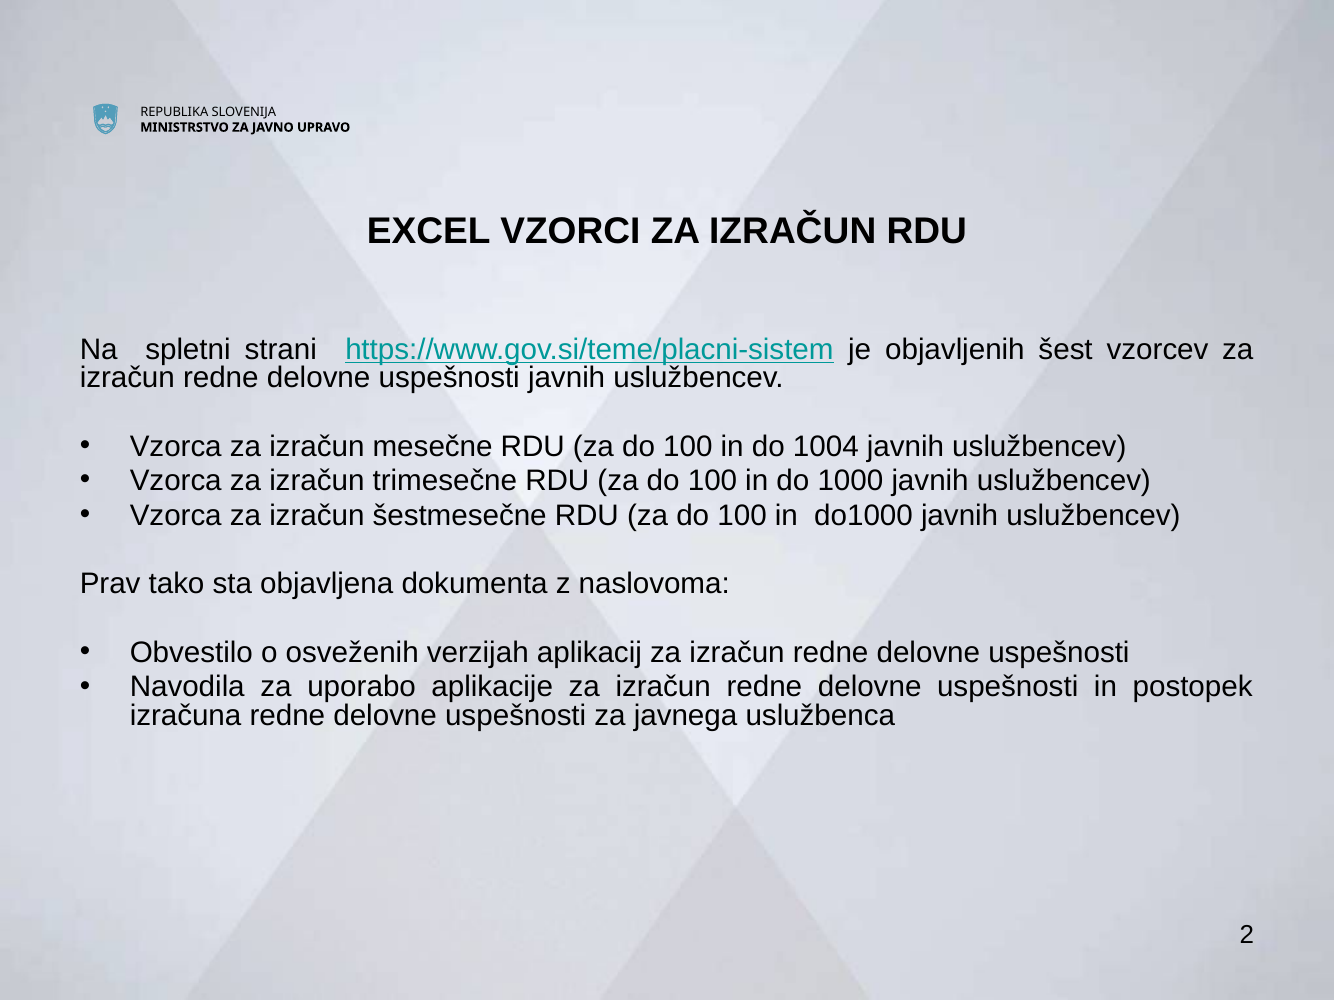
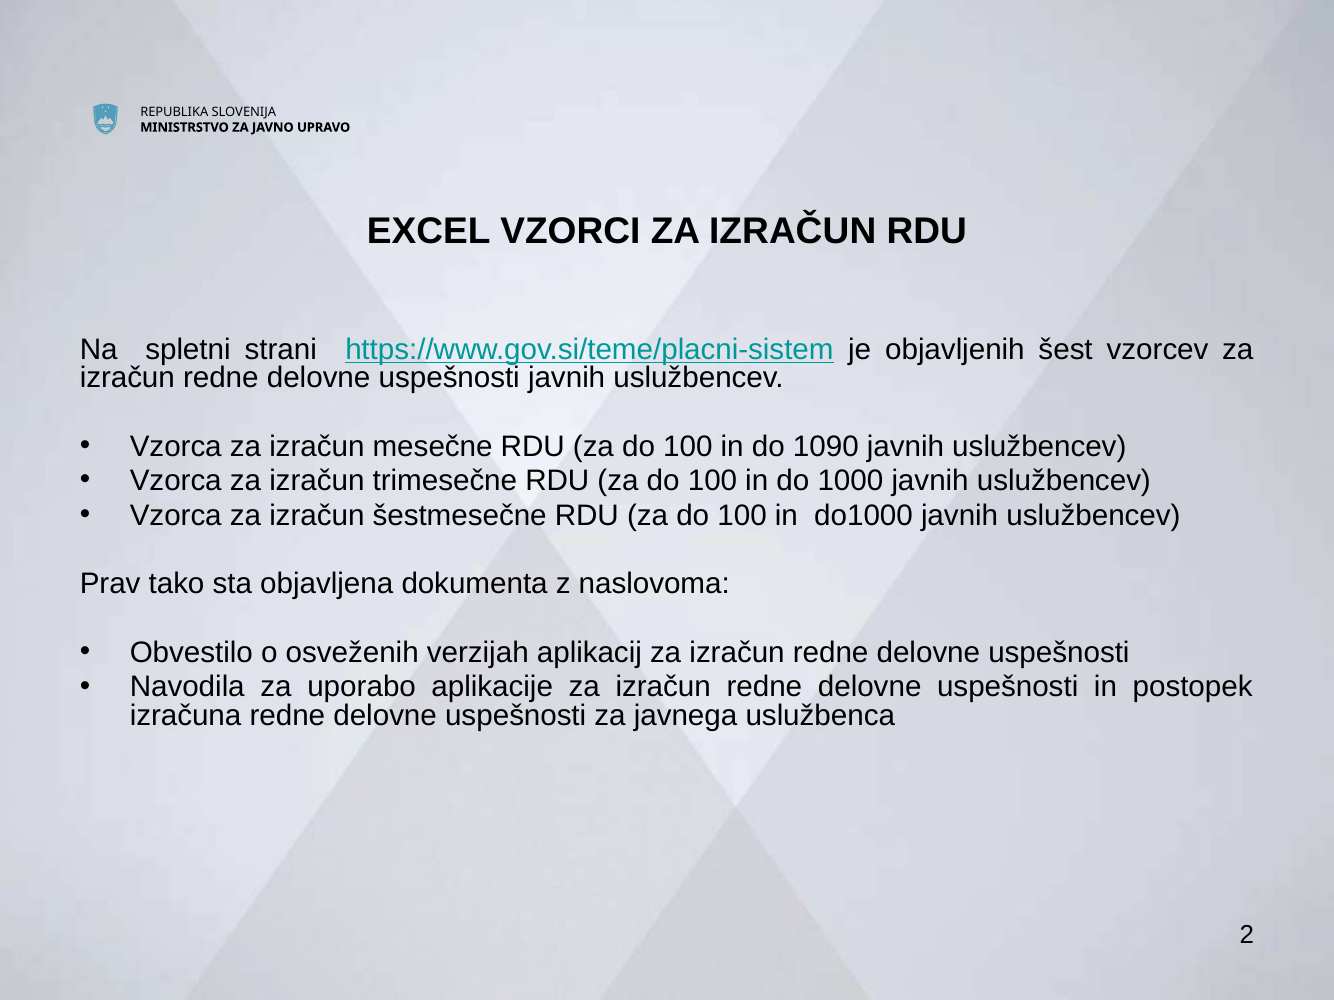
1004: 1004 -> 1090
